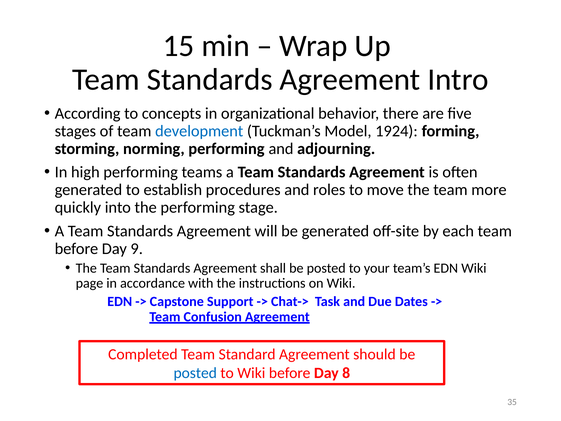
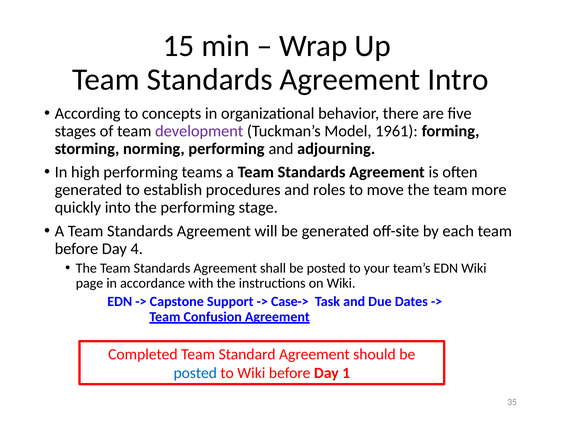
development colour: blue -> purple
1924: 1924 -> 1961
9: 9 -> 4
Chat->: Chat-> -> Case->
8: 8 -> 1
